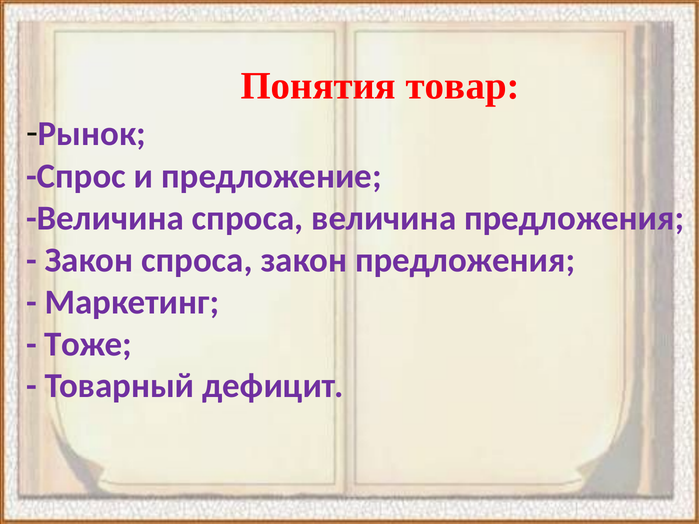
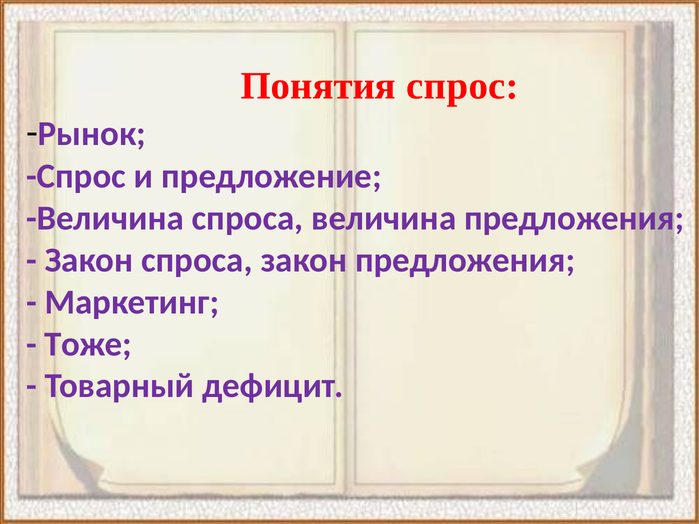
Понятия товар: товар -> спрос
